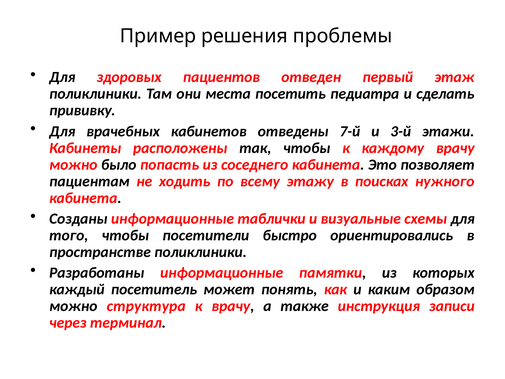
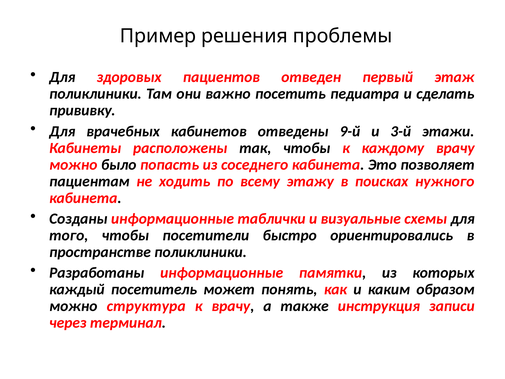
места: места -> важно
7-й: 7-й -> 9-й
